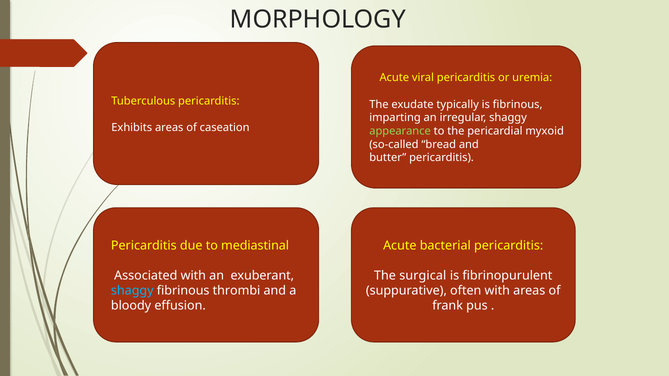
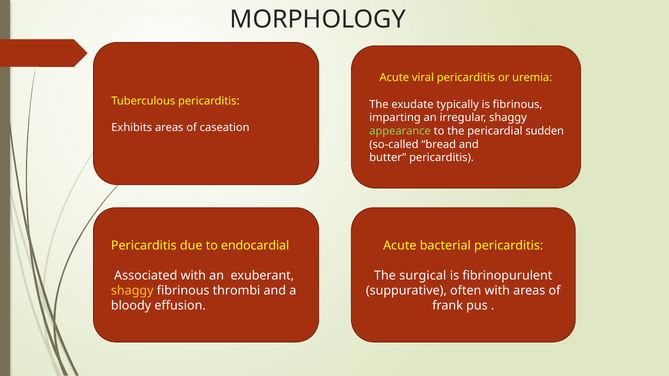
myxoid: myxoid -> sudden
mediastinal: mediastinal -> endocardial
shaggy at (132, 291) colour: light blue -> yellow
